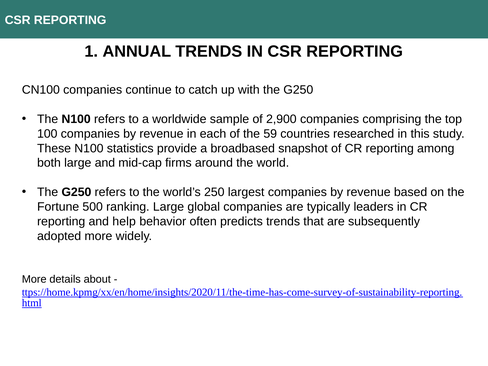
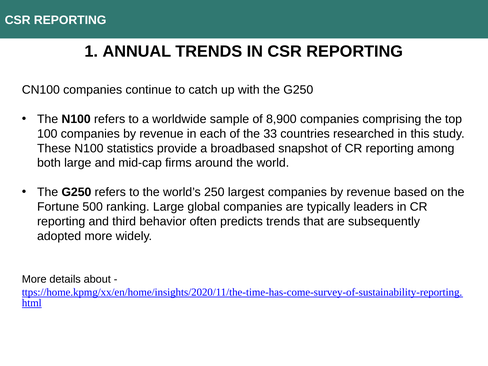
2,900: 2,900 -> 8,900
59: 59 -> 33
help: help -> third
